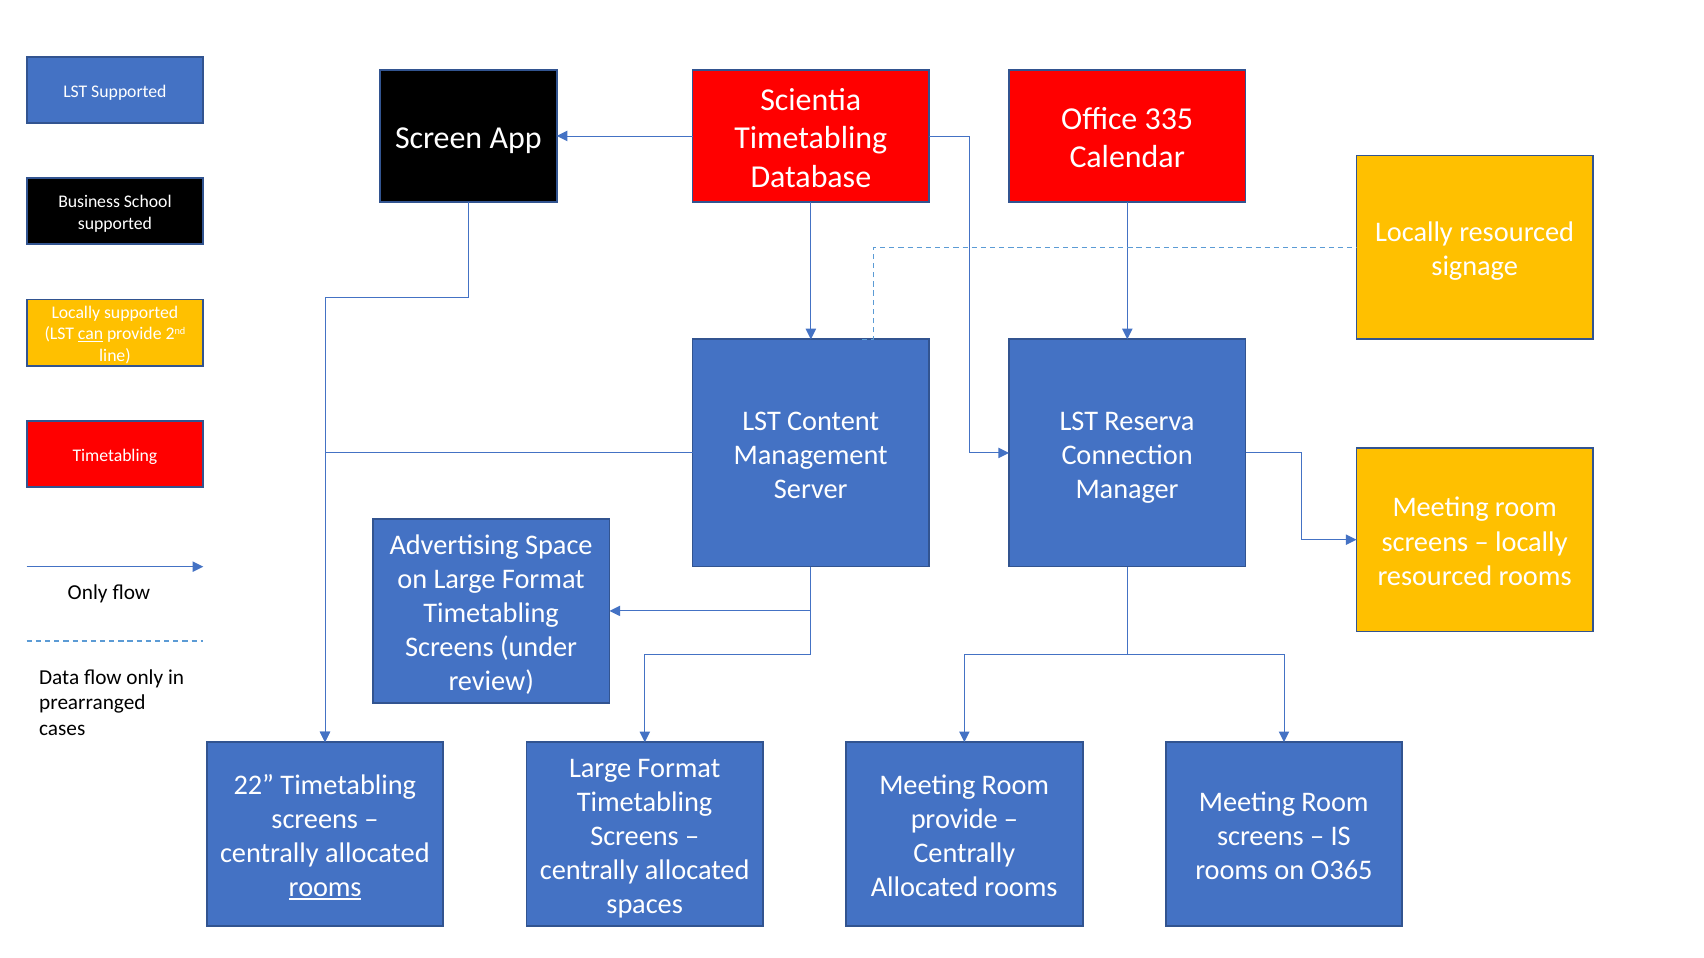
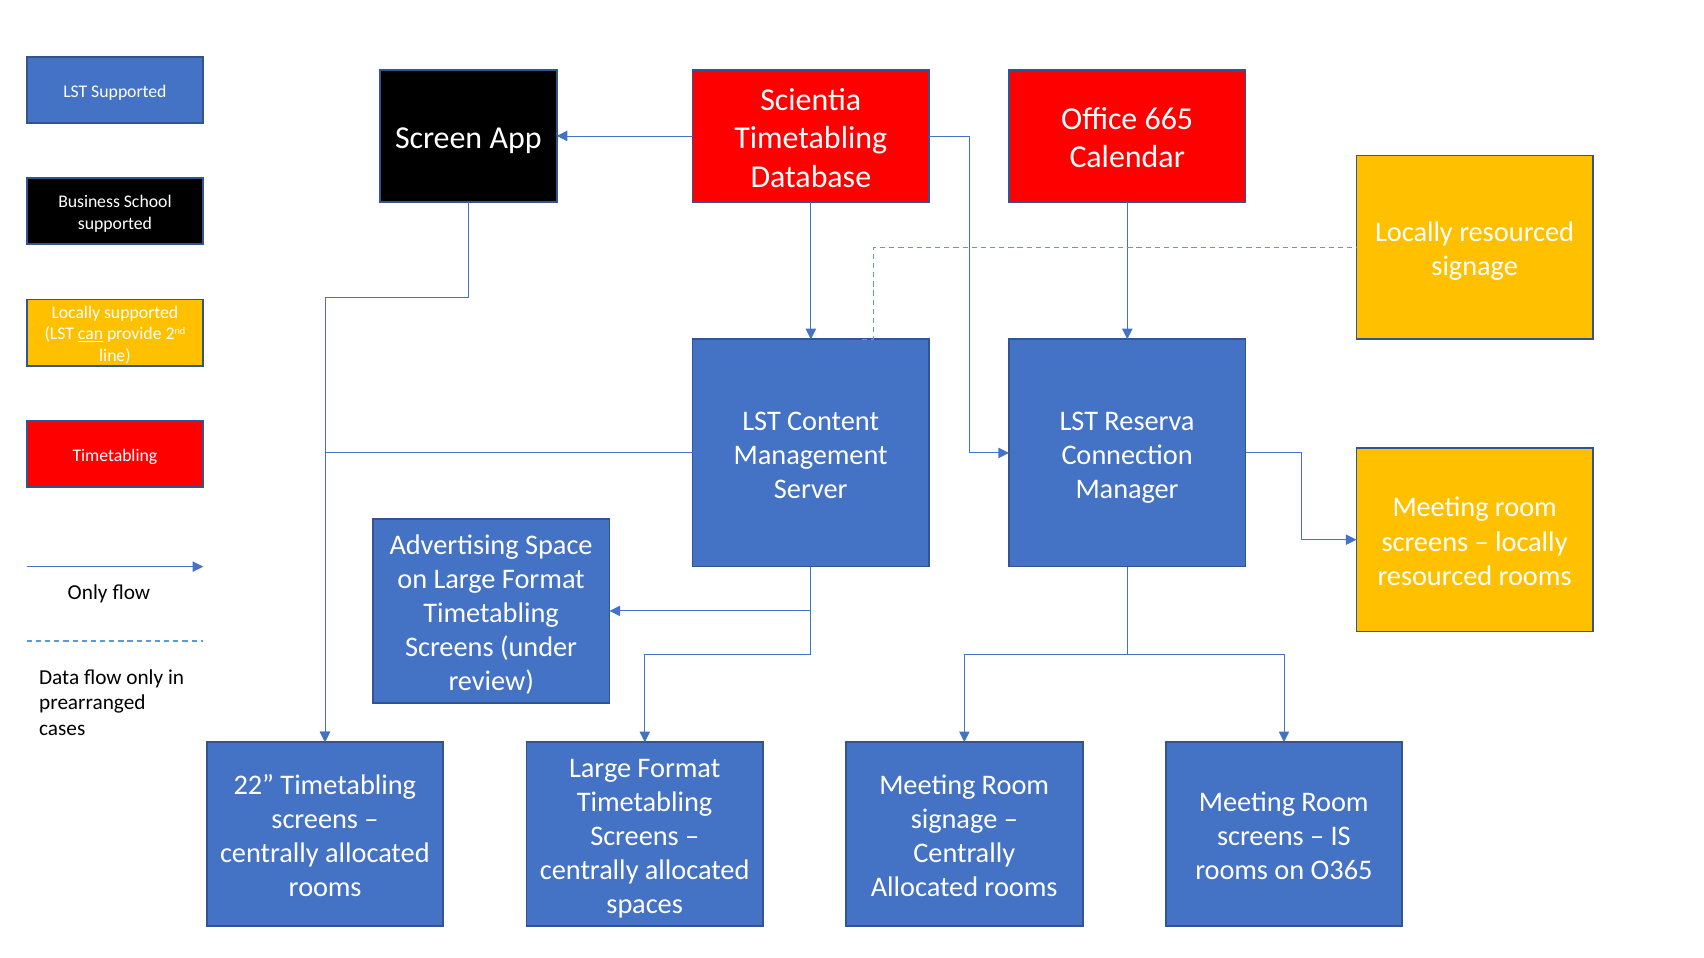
335: 335 -> 665
provide at (954, 819): provide -> signage
rooms at (325, 888) underline: present -> none
